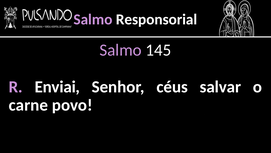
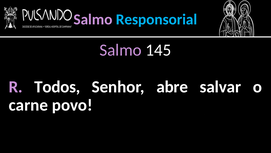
Responsorial colour: white -> light blue
Enviai: Enviai -> Todos
céus: céus -> abre
